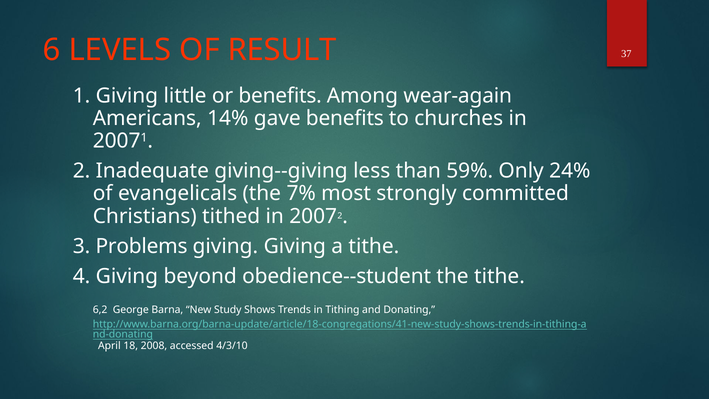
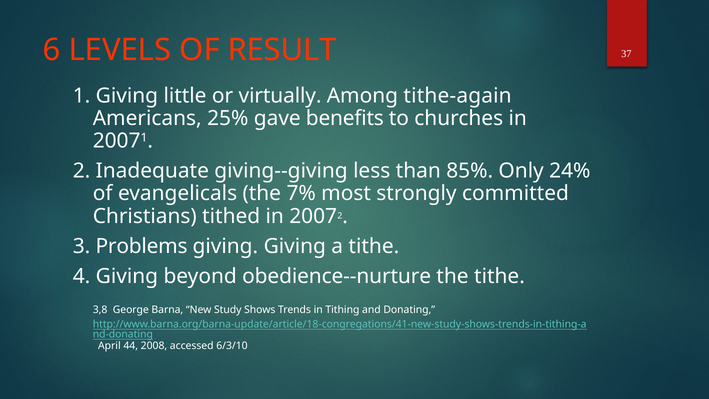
or benefits: benefits -> virtually
wear-again: wear-again -> tithe-again
14%: 14% -> 25%
59%: 59% -> 85%
obedience--student: obedience--student -> obedience--nurture
6,2: 6,2 -> 3,8
18: 18 -> 44
4/3/10: 4/3/10 -> 6/3/10
